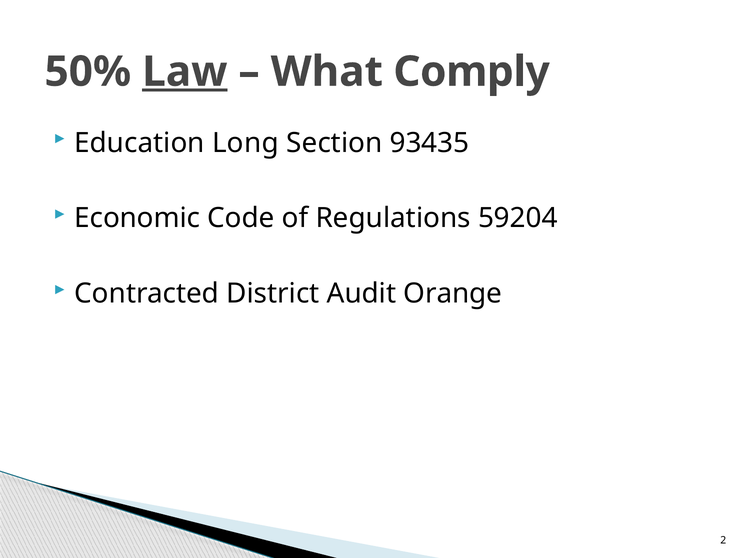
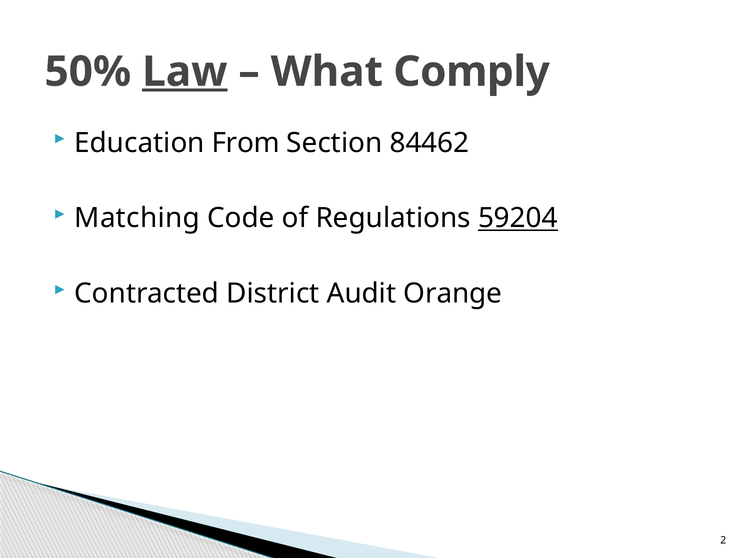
Long: Long -> From
93435: 93435 -> 84462
Economic: Economic -> Matching
59204 underline: none -> present
